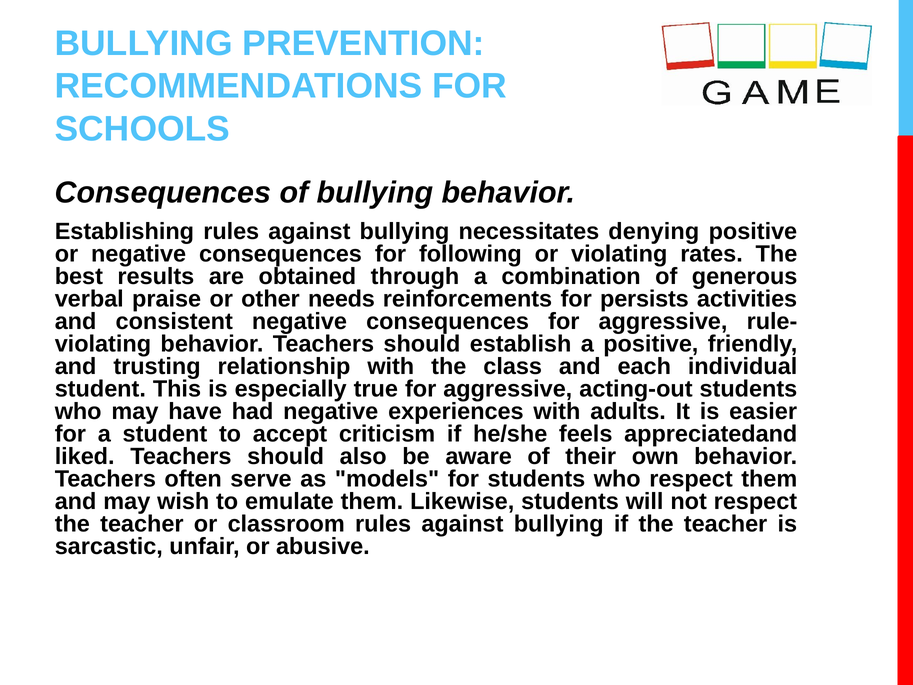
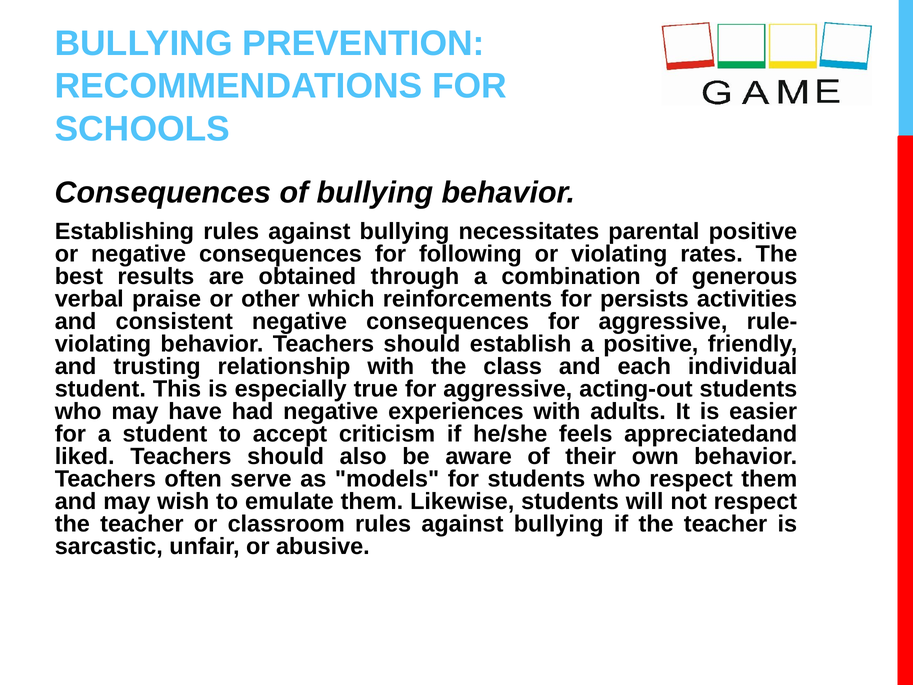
denying: denying -> parental
needs: needs -> which
